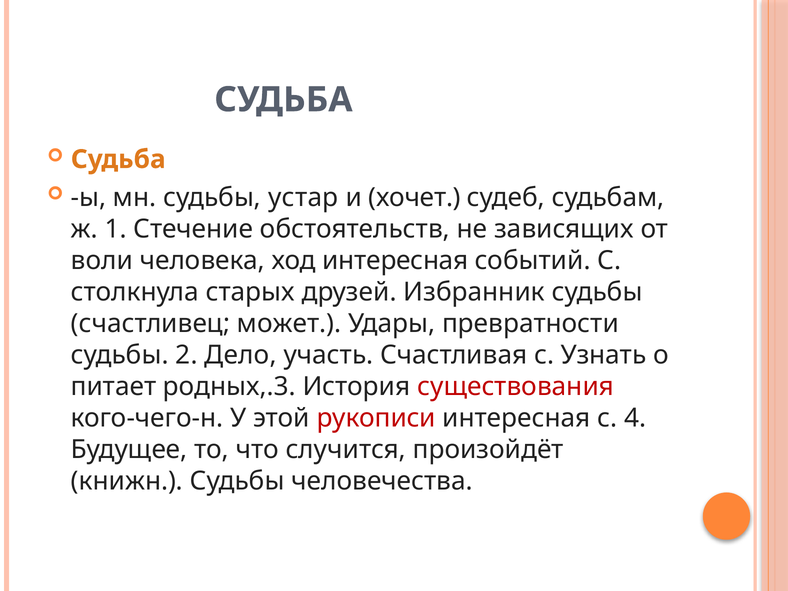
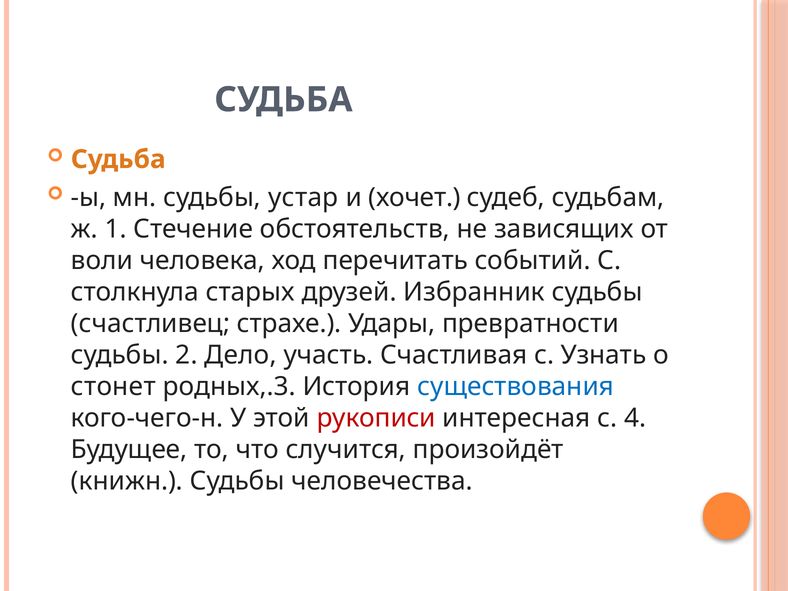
ход интересная: интересная -> перечитать
может: может -> страхе
питает: питает -> стонет
существования colour: red -> blue
